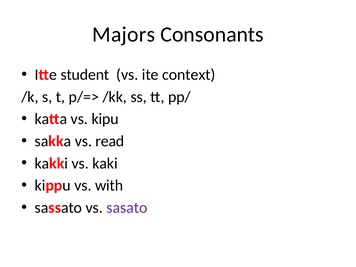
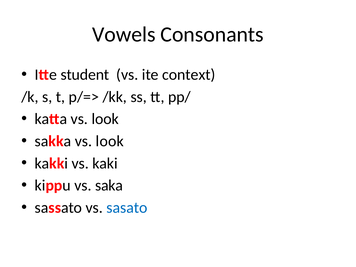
Majors: Majors -> Vowels
katta vs kipu: kipu -> look
sakka vs read: read -> look
with: with -> saka
sasato colour: purple -> blue
